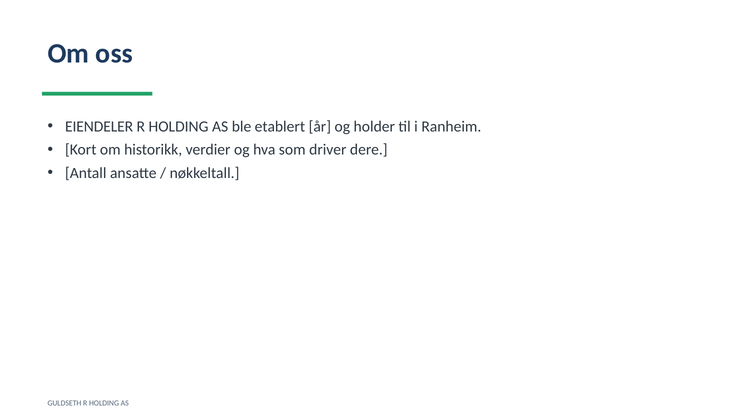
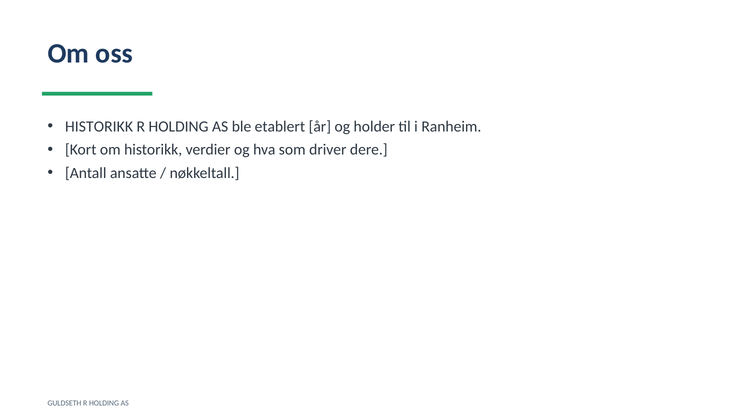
EIENDELER at (99, 127): EIENDELER -> HISTORIKK
